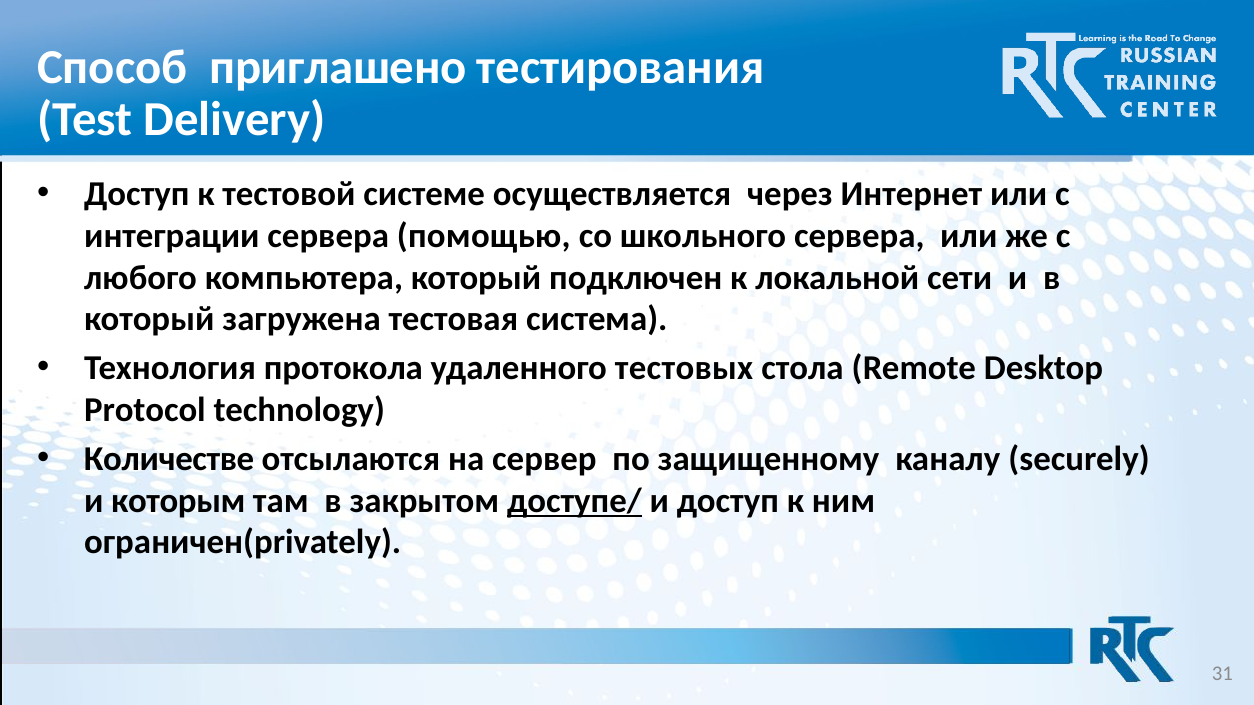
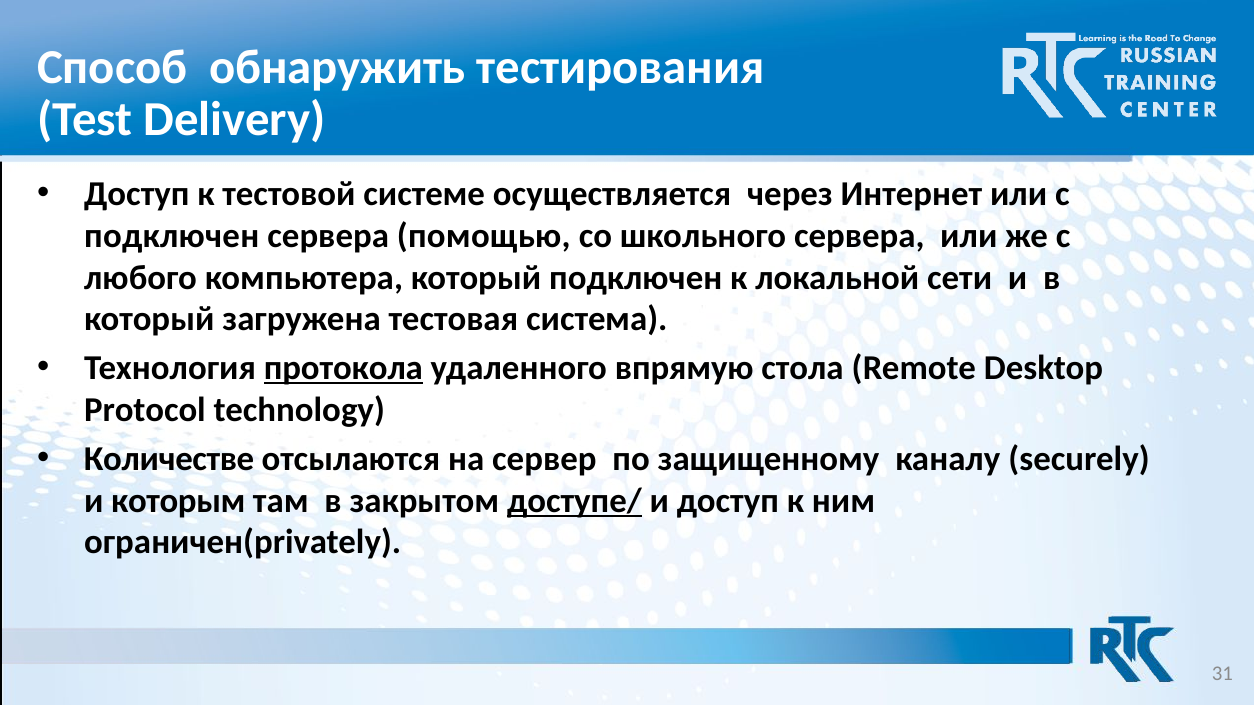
приглашено: приглашено -> обнаружить
интеграции at (172, 236): интеграции -> подключен
протокола underline: none -> present
тестовых: тестовых -> впрямую
